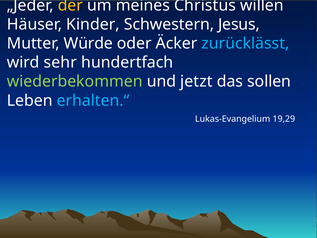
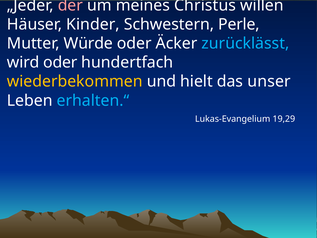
der colour: yellow -> pink
Jesus: Jesus -> Perle
wird sehr: sehr -> oder
wiederbekommen colour: light green -> yellow
jetzt: jetzt -> hielt
sollen: sollen -> unser
